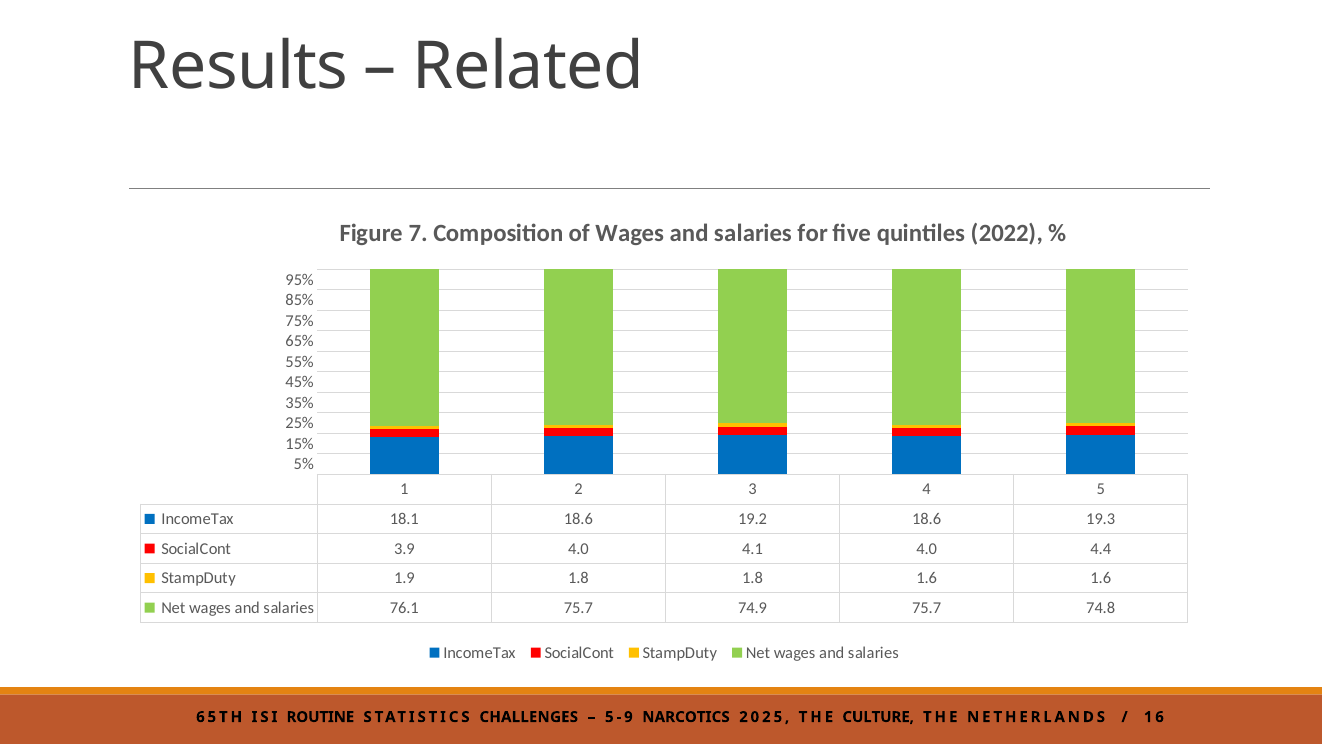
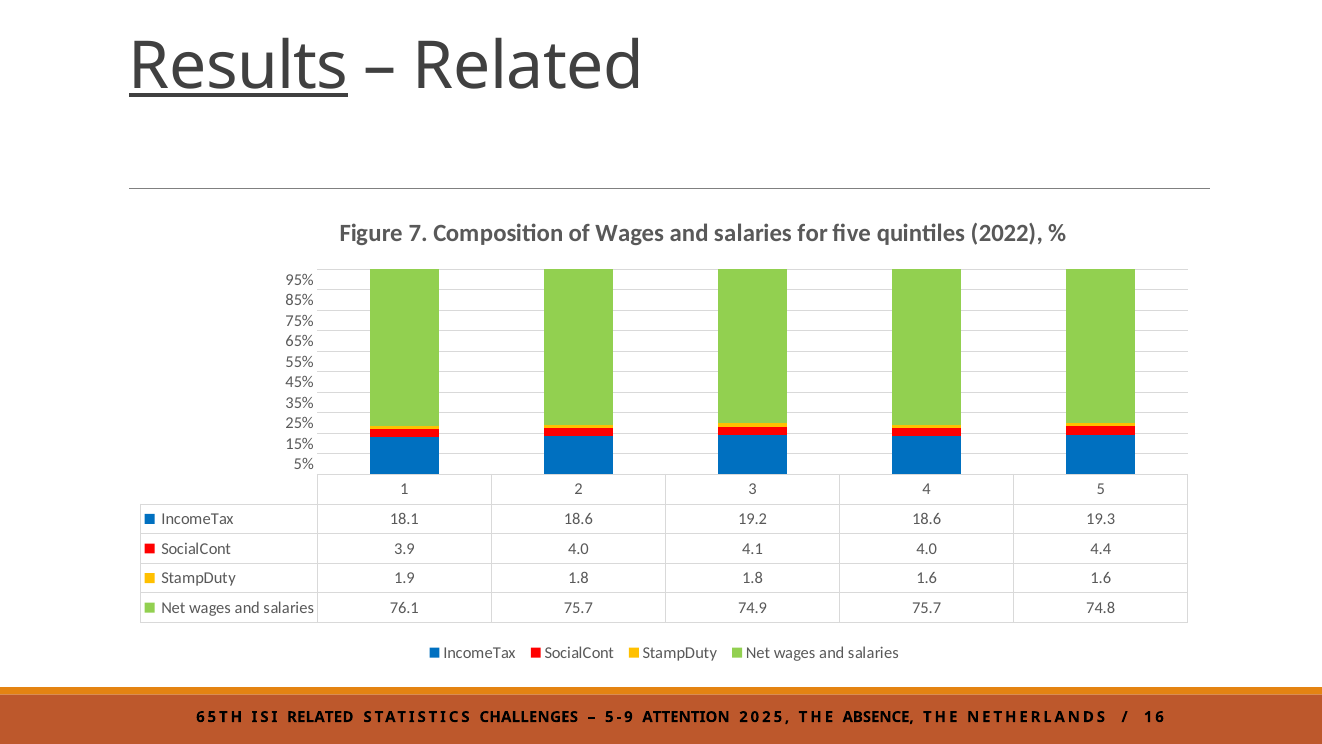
Results underline: none -> present
ISI ROUTINE: ROUTINE -> RELATED
NARCOTICS: NARCOTICS -> ATTENTION
CULTURE: CULTURE -> ABSENCE
